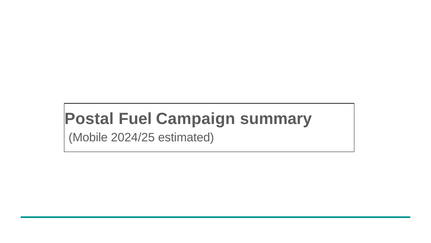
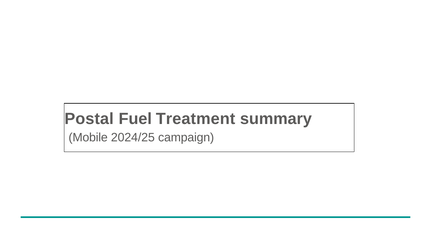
Campaign: Campaign -> Treatment
estimated: estimated -> campaign
